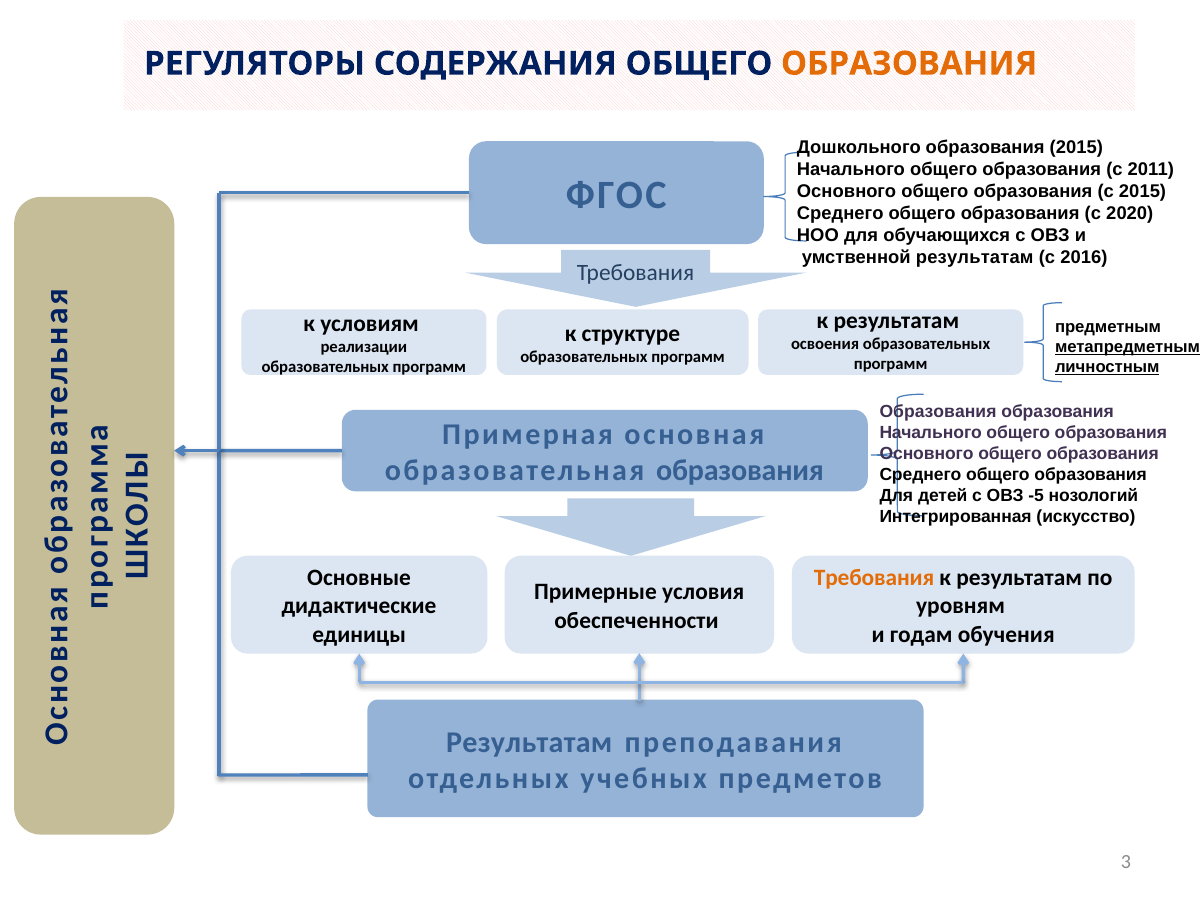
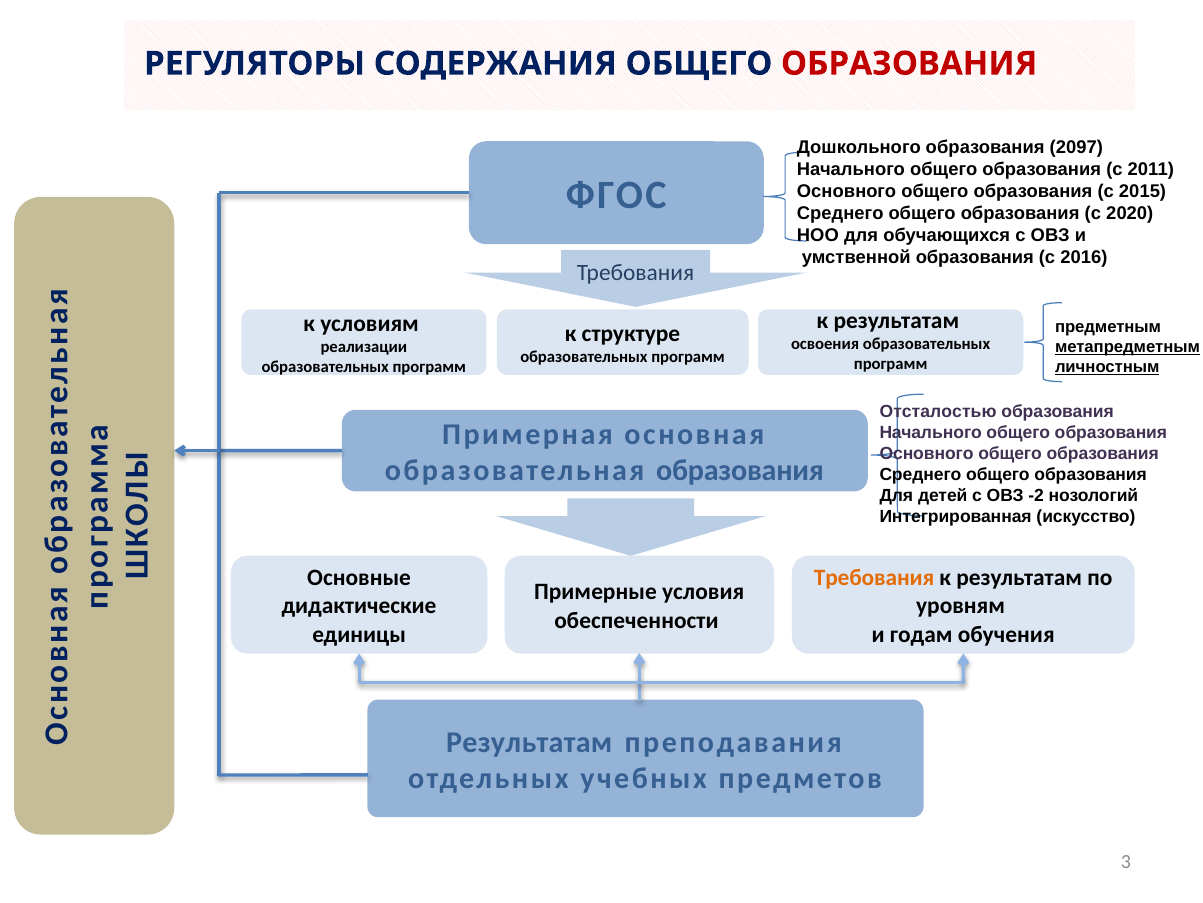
ОБРАЗОВАНИЯ at (909, 64) colour: orange -> red
образования 2015: 2015 -> 2097
умственной результатам: результатам -> образования
Образования at (938, 412): Образования -> Отсталостью
-5: -5 -> -2
